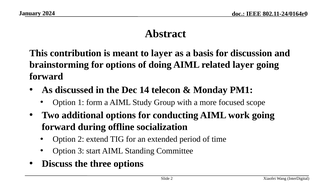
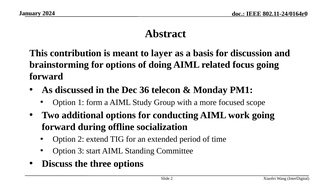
related layer: layer -> focus
14: 14 -> 36
